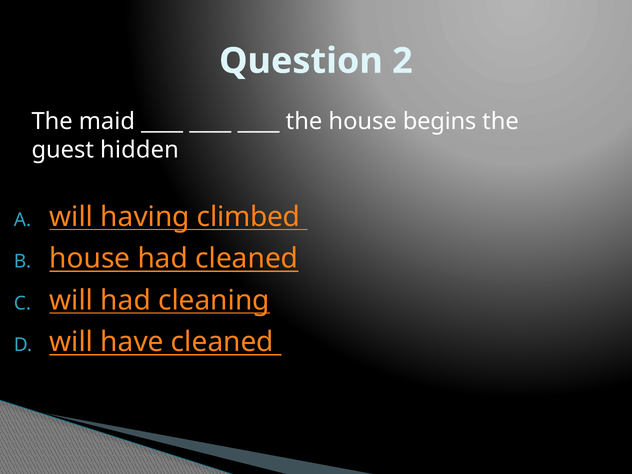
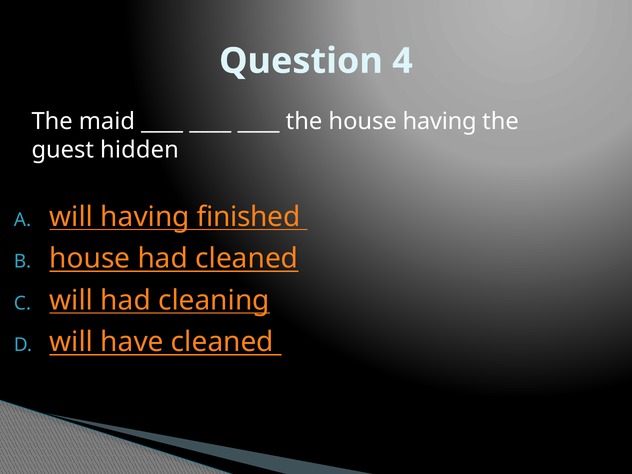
2: 2 -> 4
house begins: begins -> having
climbed: climbed -> finished
